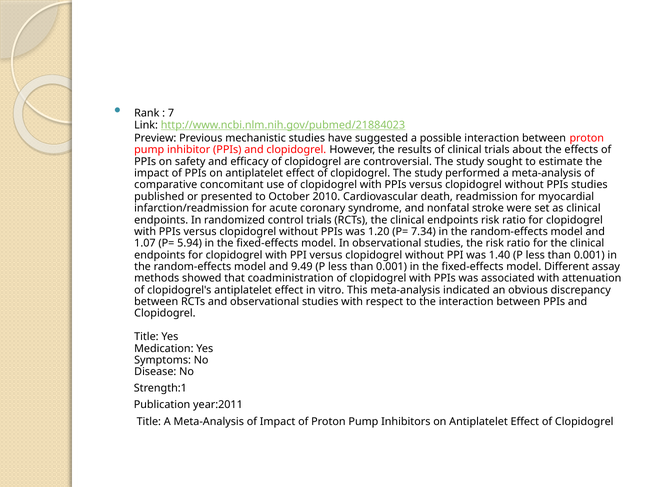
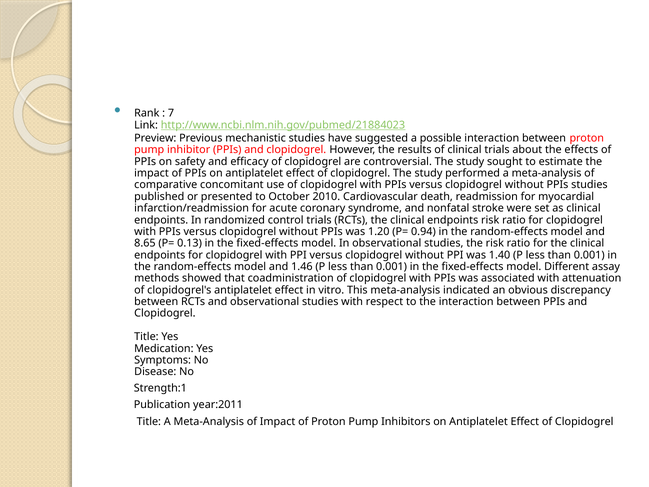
7.34: 7.34 -> 0.94
1.07: 1.07 -> 8.65
5.94: 5.94 -> 0.13
9.49: 9.49 -> 1.46
